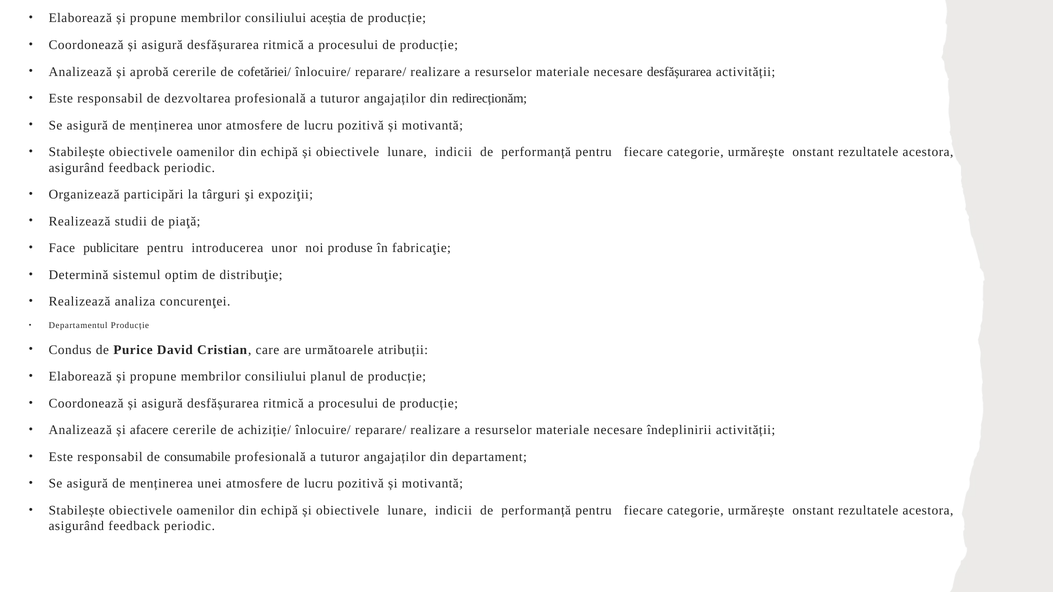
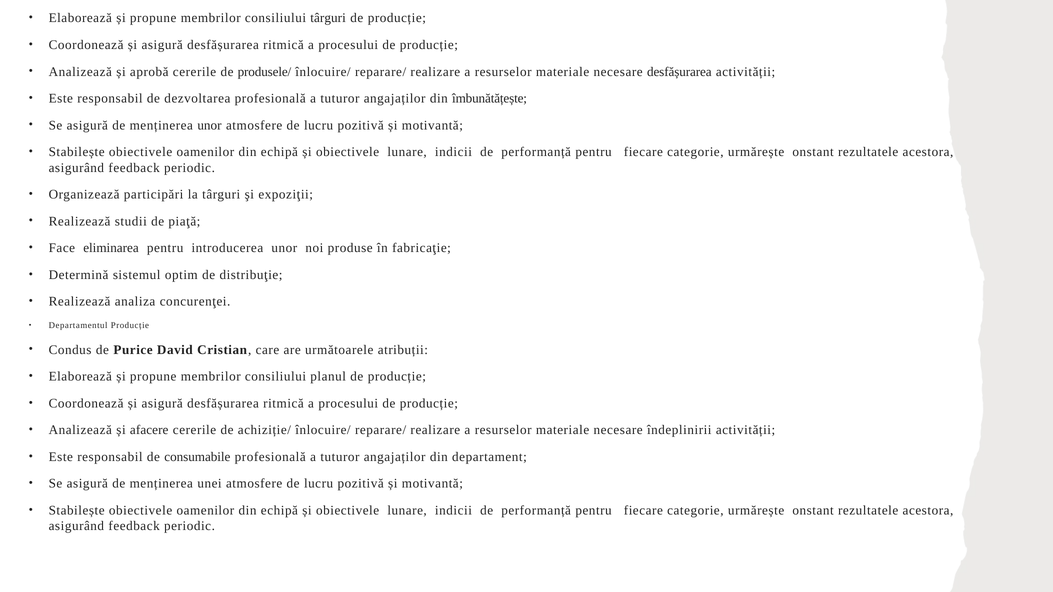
consiliului aceștia: aceștia -> târguri
cofetăriei/: cofetăriei/ -> produsele/
redirecționăm: redirecționăm -> îmbunătățește
publicitare: publicitare -> eliminarea
